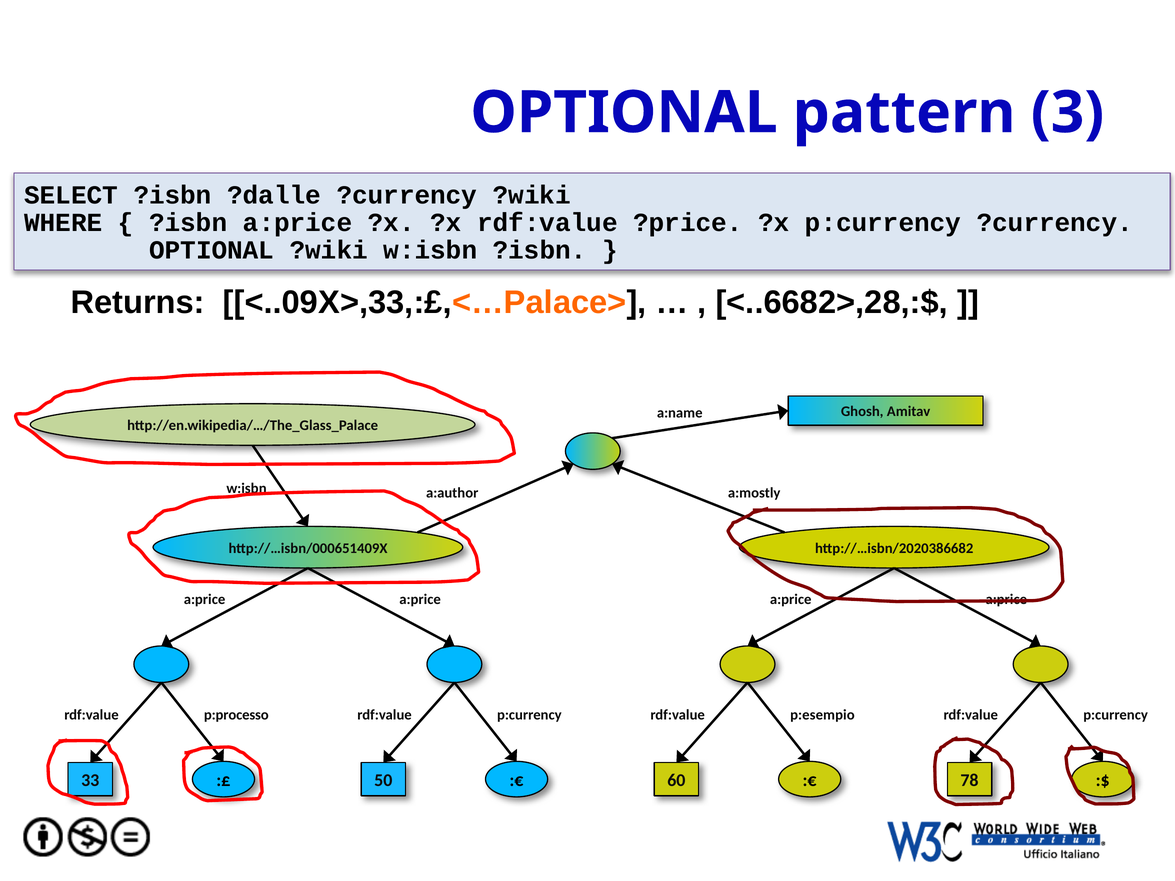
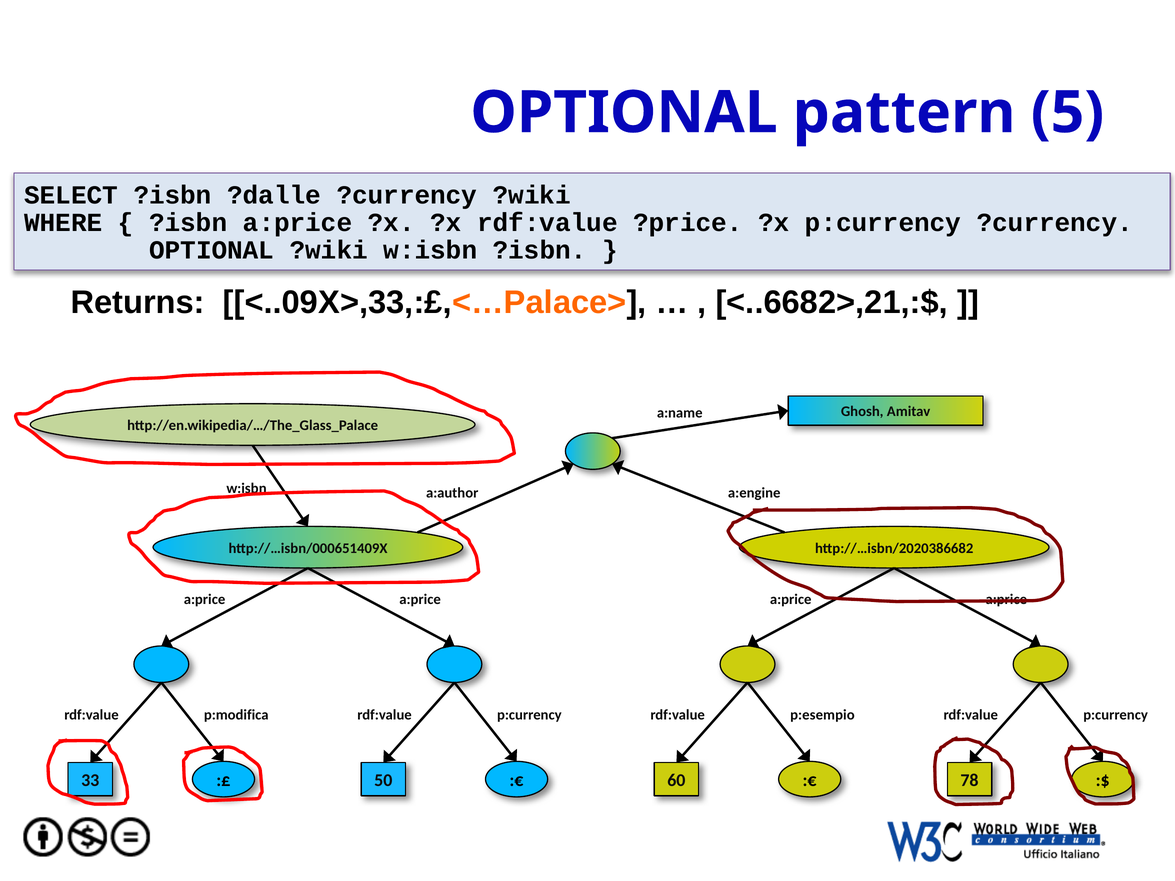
3: 3 -> 5
<..6682>,28,:$: <..6682>,28,:$ -> <..6682>,21,:$
a:mostly: a:mostly -> a:engine
p:processo: p:processo -> p:modifica
